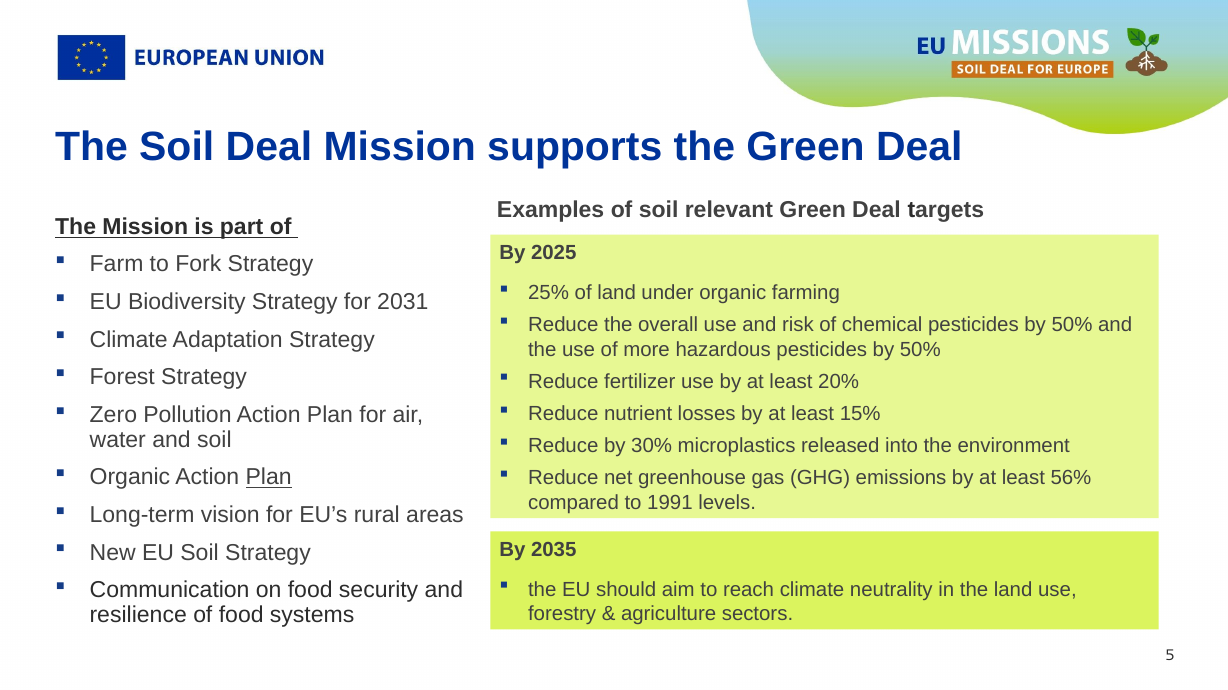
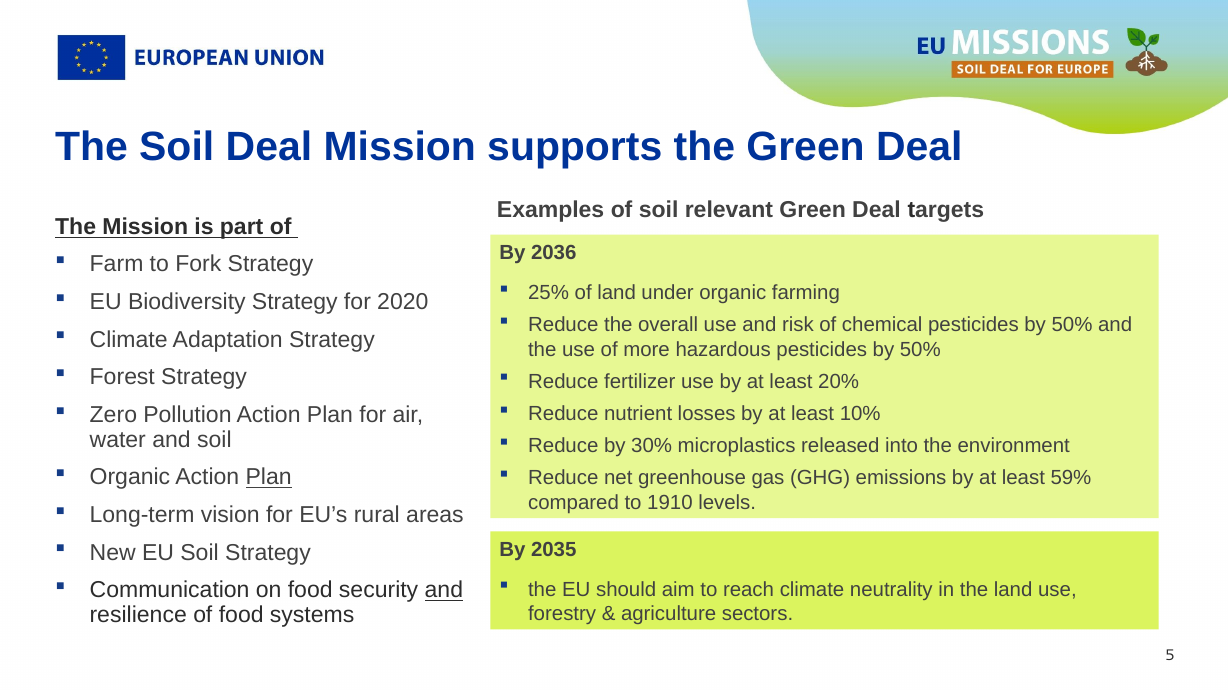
2025: 2025 -> 2036
2031: 2031 -> 2020
15%: 15% -> 10%
56%: 56% -> 59%
1991: 1991 -> 1910
and at (444, 591) underline: none -> present
